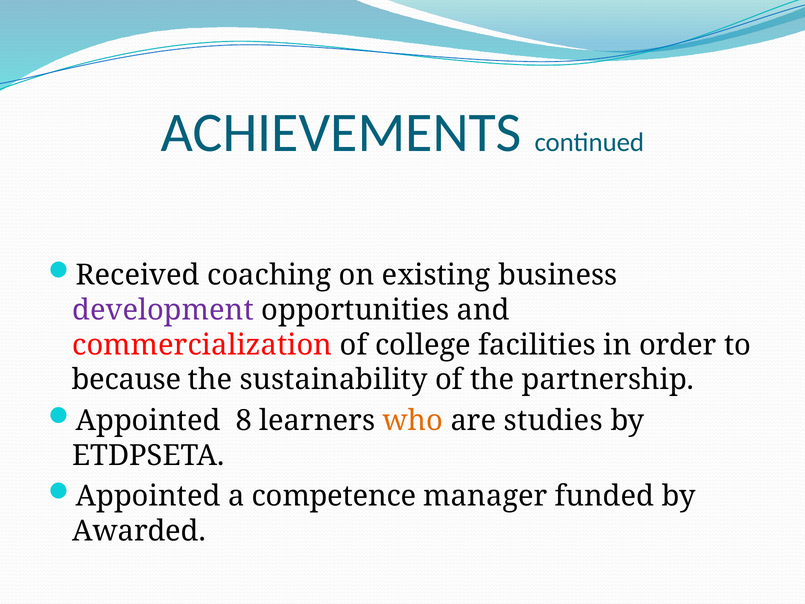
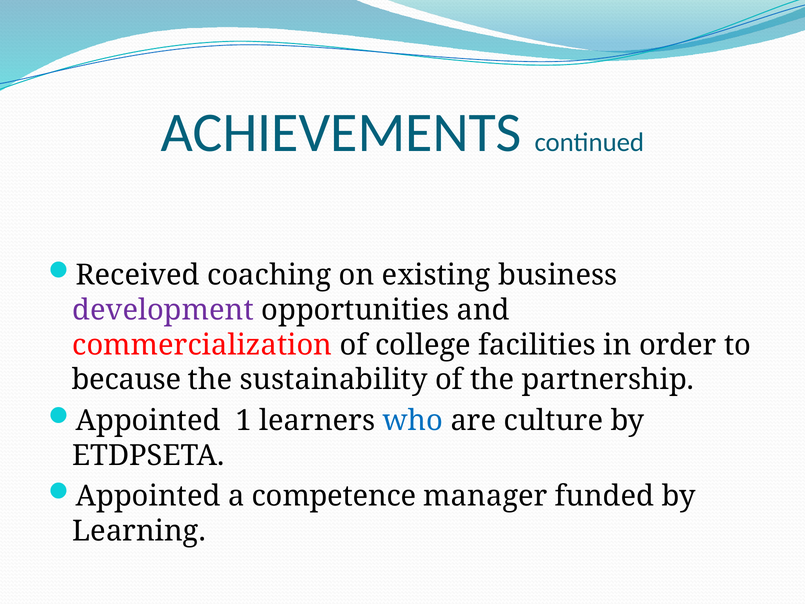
8: 8 -> 1
who colour: orange -> blue
studies: studies -> culture
Awarded: Awarded -> Learning
